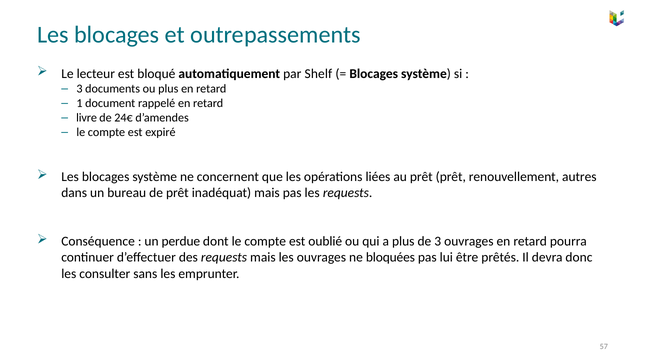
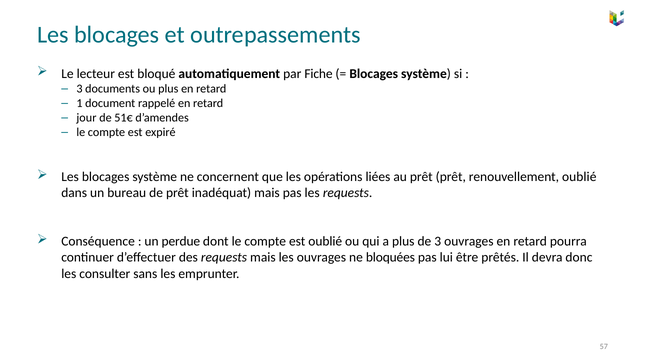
Shelf: Shelf -> Fiche
livre: livre -> jour
24€: 24€ -> 51€
renouvellement autres: autres -> oublié
